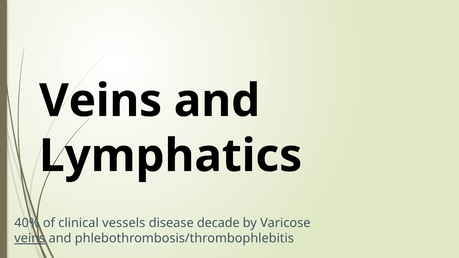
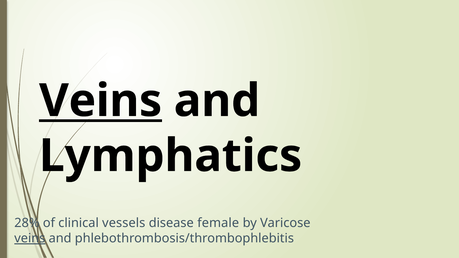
Veins at (101, 101) underline: none -> present
40%: 40% -> 28%
decade: decade -> female
